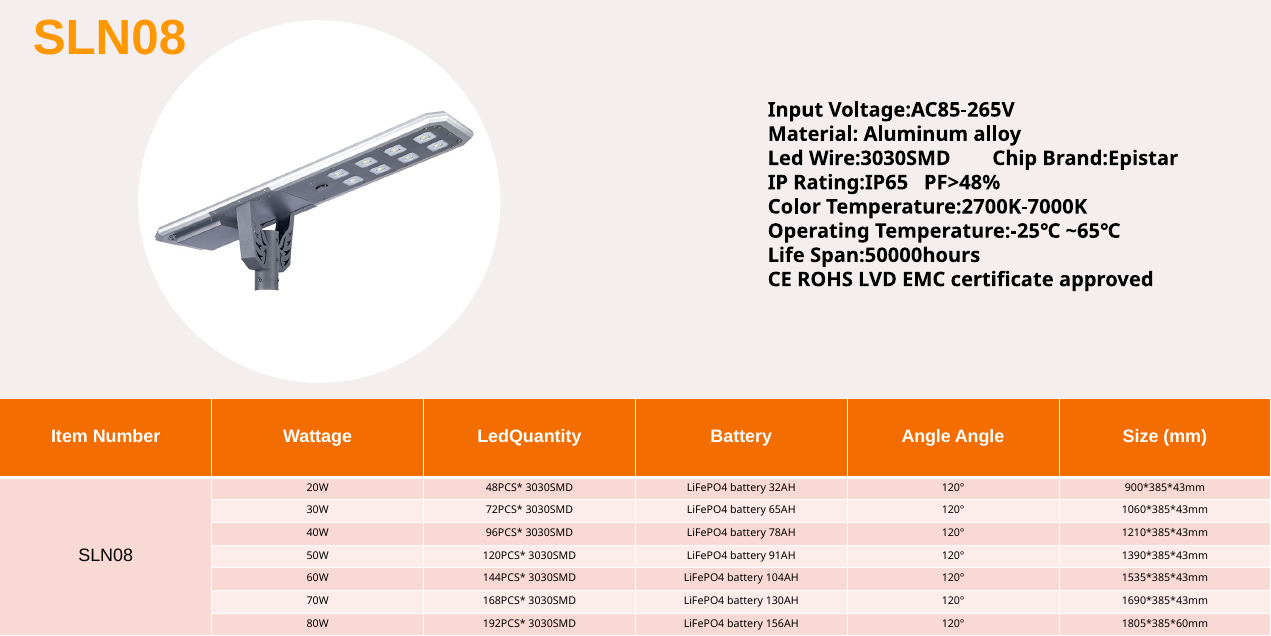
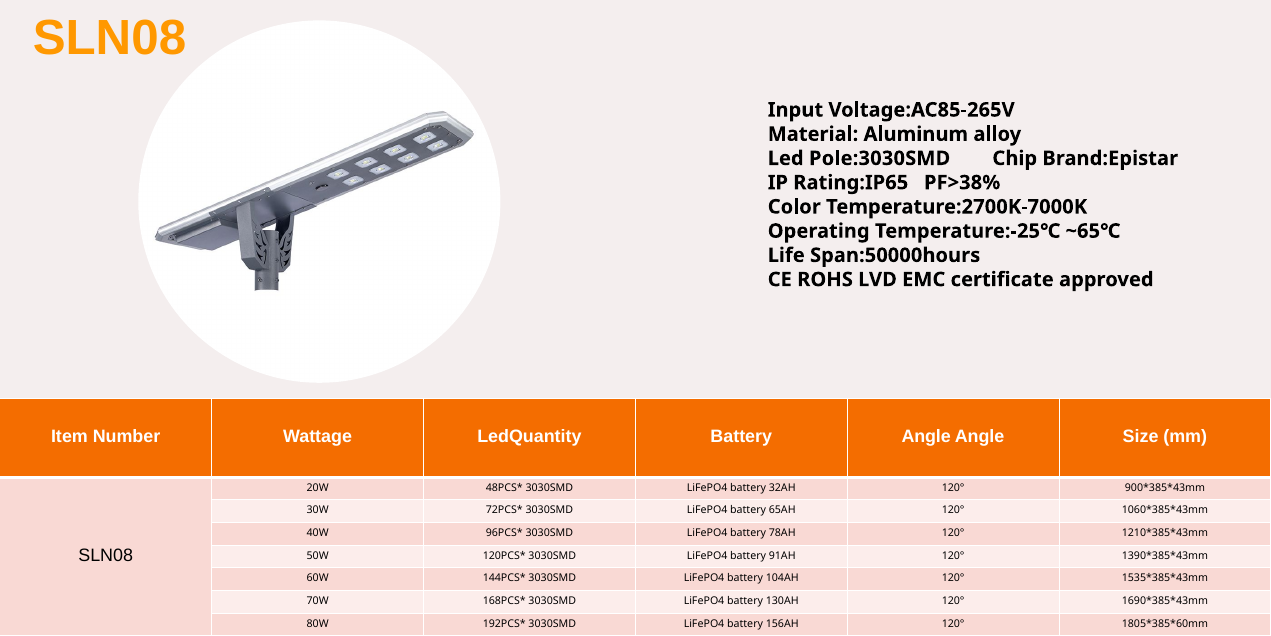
Wire:3030SMD: Wire:3030SMD -> Pole:3030SMD
PF>48%: PF>48% -> PF>38%
